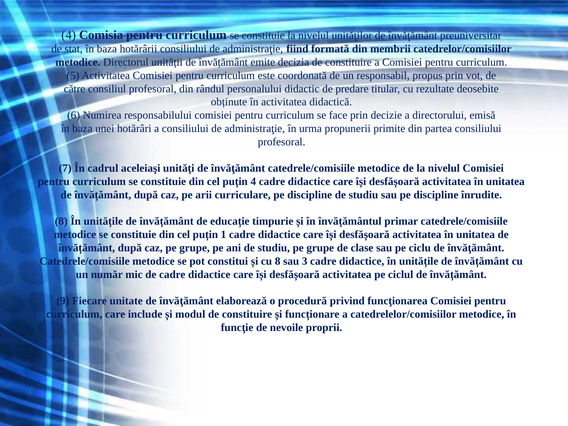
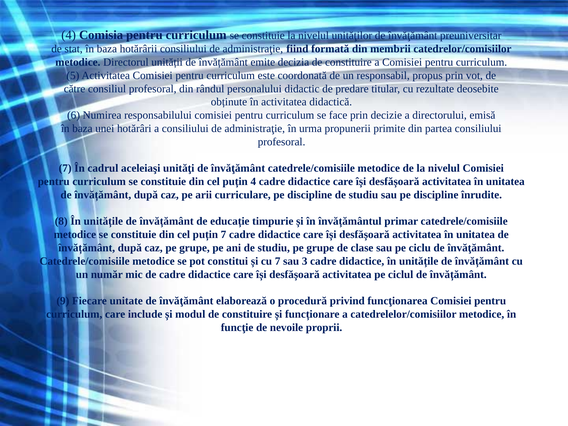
puțin 1: 1 -> 7
cu 8: 8 -> 7
